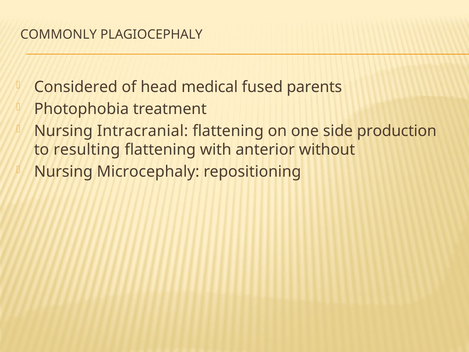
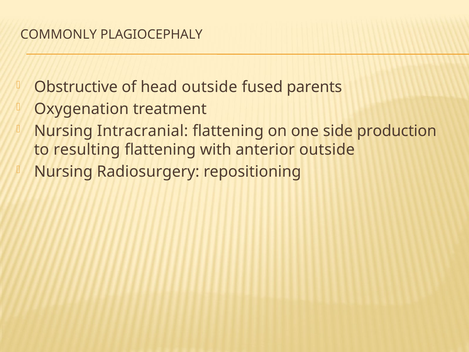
Considered: Considered -> Obstructive
head medical: medical -> outside
Photophobia: Photophobia -> Oxygenation
anterior without: without -> outside
Microcephaly: Microcephaly -> Radiosurgery
